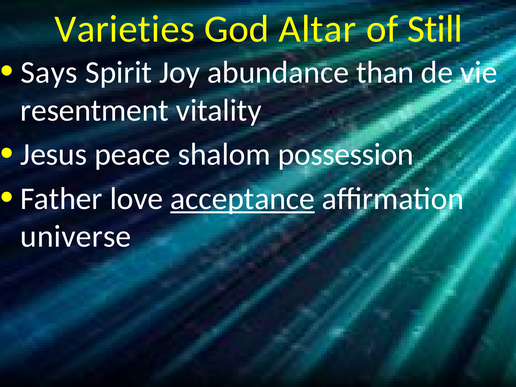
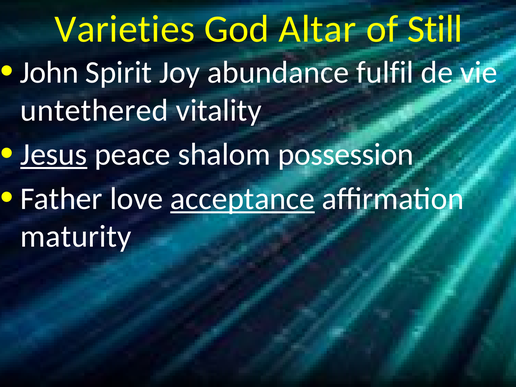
Says: Says -> John
than: than -> fulfil
resentment: resentment -> untethered
Jesus underline: none -> present
universe: universe -> maturity
